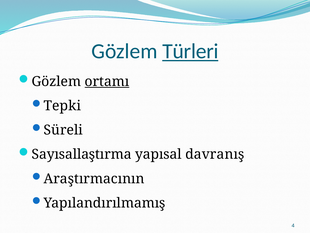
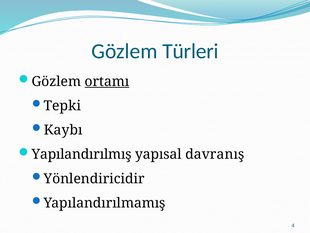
Türleri underline: present -> none
Süreli: Süreli -> Kaybı
Sayısallaştırma: Sayısallaştırma -> Yapılandırılmış
Araştırmacının: Araştırmacının -> Yönlendiricidir
